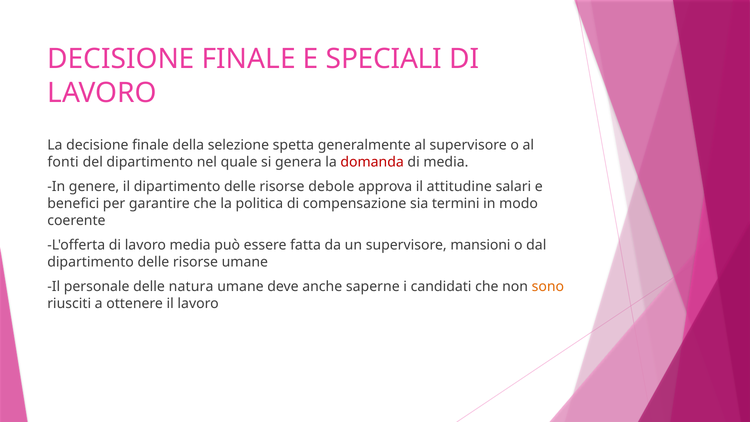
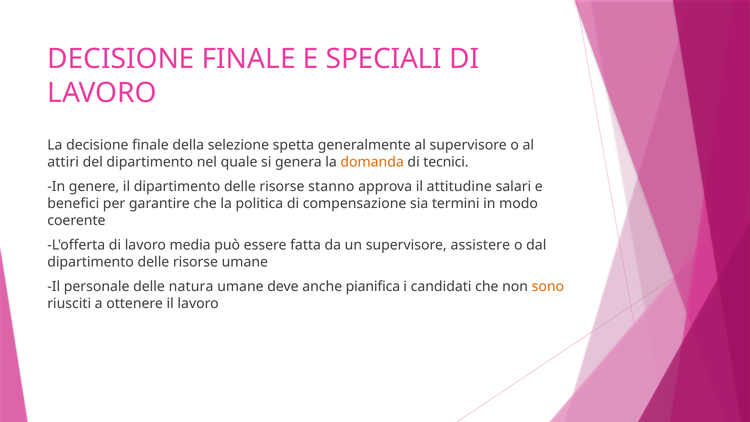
fonti: fonti -> attiri
domanda colour: red -> orange
di media: media -> tecnici
debole: debole -> stanno
mansioni: mansioni -> assistere
saperne: saperne -> pianifica
